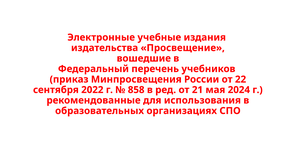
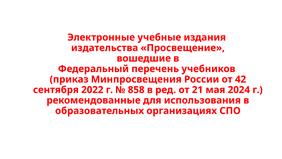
22: 22 -> 42
